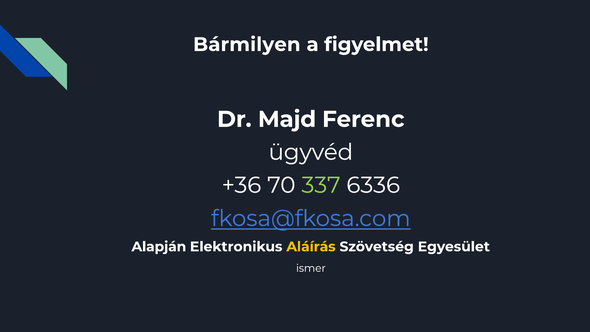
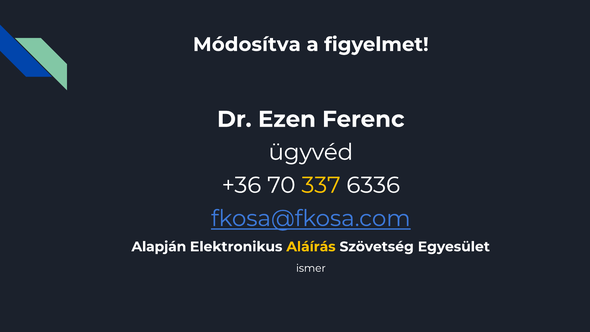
Bármilyen: Bármilyen -> Módosítva
Majd: Majd -> Ezen
337 colour: light green -> yellow
